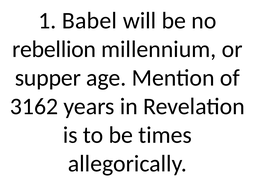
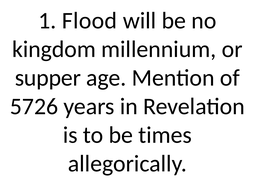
Babel: Babel -> Flood
rebellion: rebellion -> kingdom
3162: 3162 -> 5726
